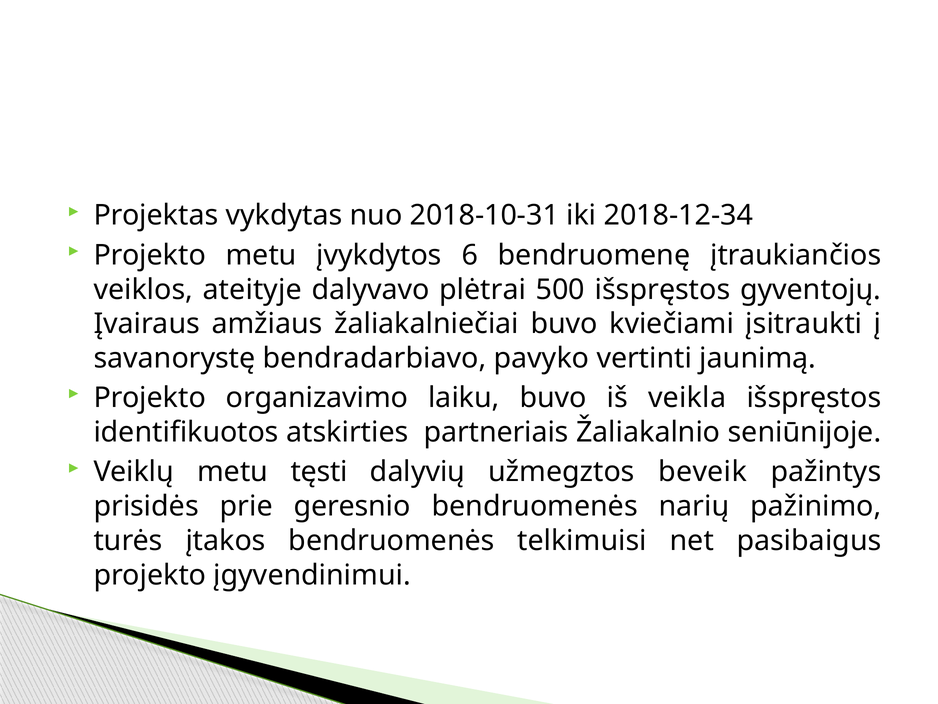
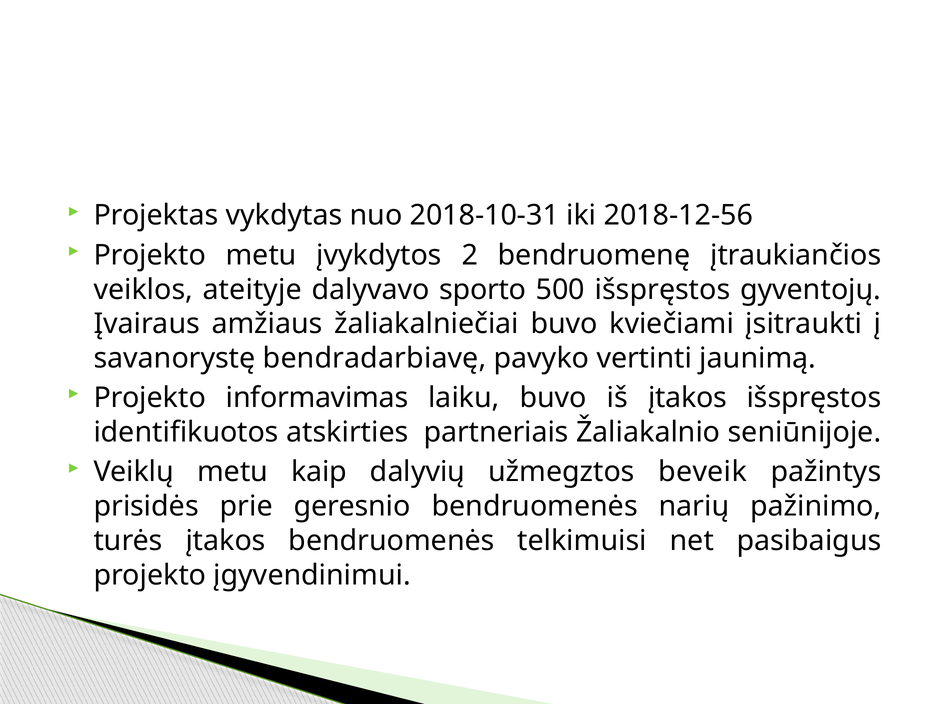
2018-12-34: 2018-12-34 -> 2018-12-56
6: 6 -> 2
plėtrai: plėtrai -> sporto
bendradarbiavo: bendradarbiavo -> bendradarbiavę
organizavimo: organizavimo -> informavimas
iš veikla: veikla -> įtakos
tęsti: tęsti -> kaip
